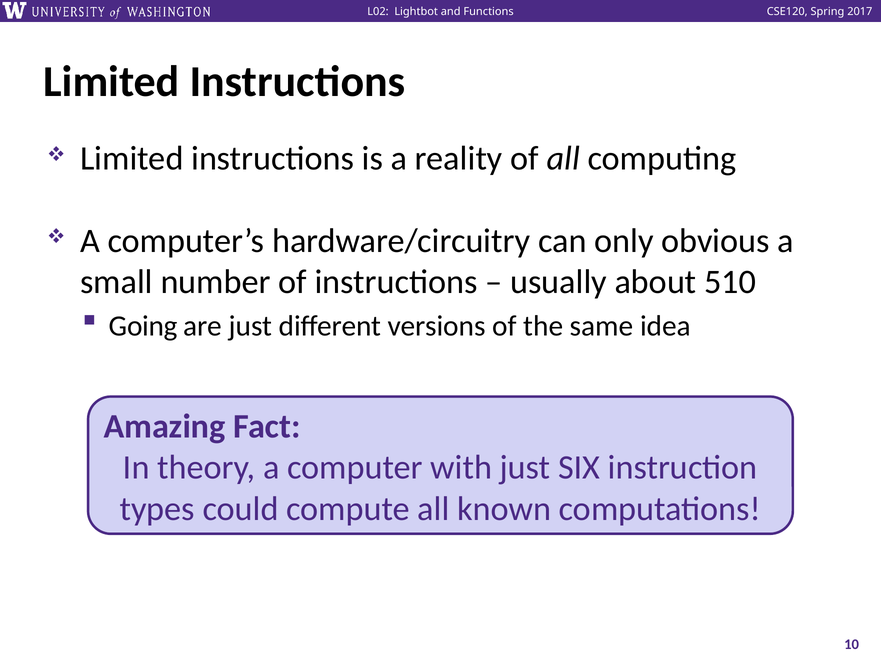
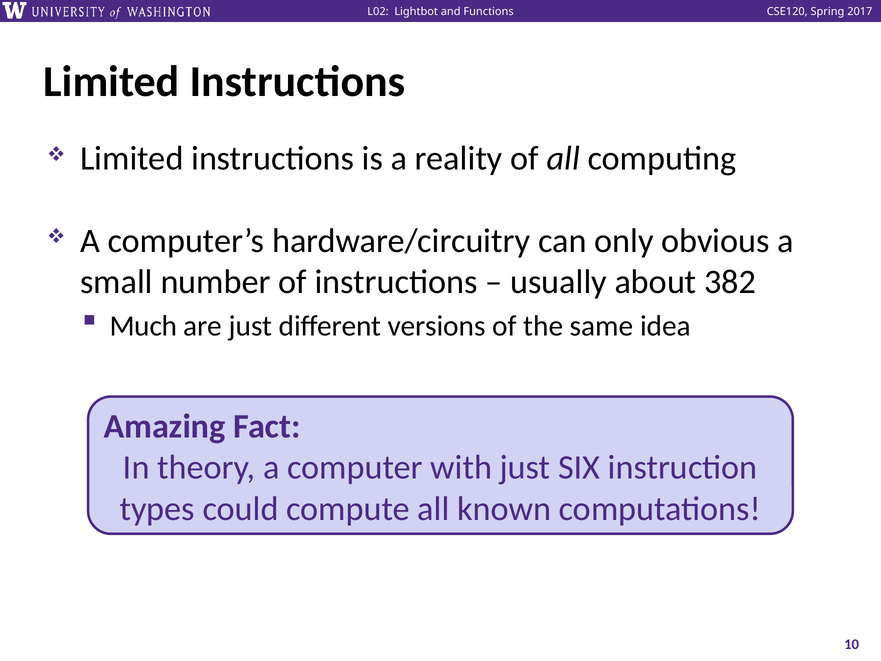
510: 510 -> 382
Going: Going -> Much
